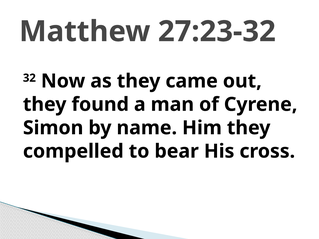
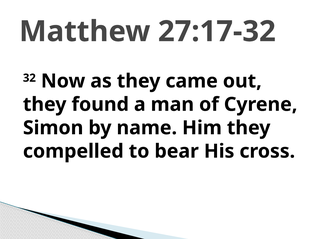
27:23-32: 27:23-32 -> 27:17-32
